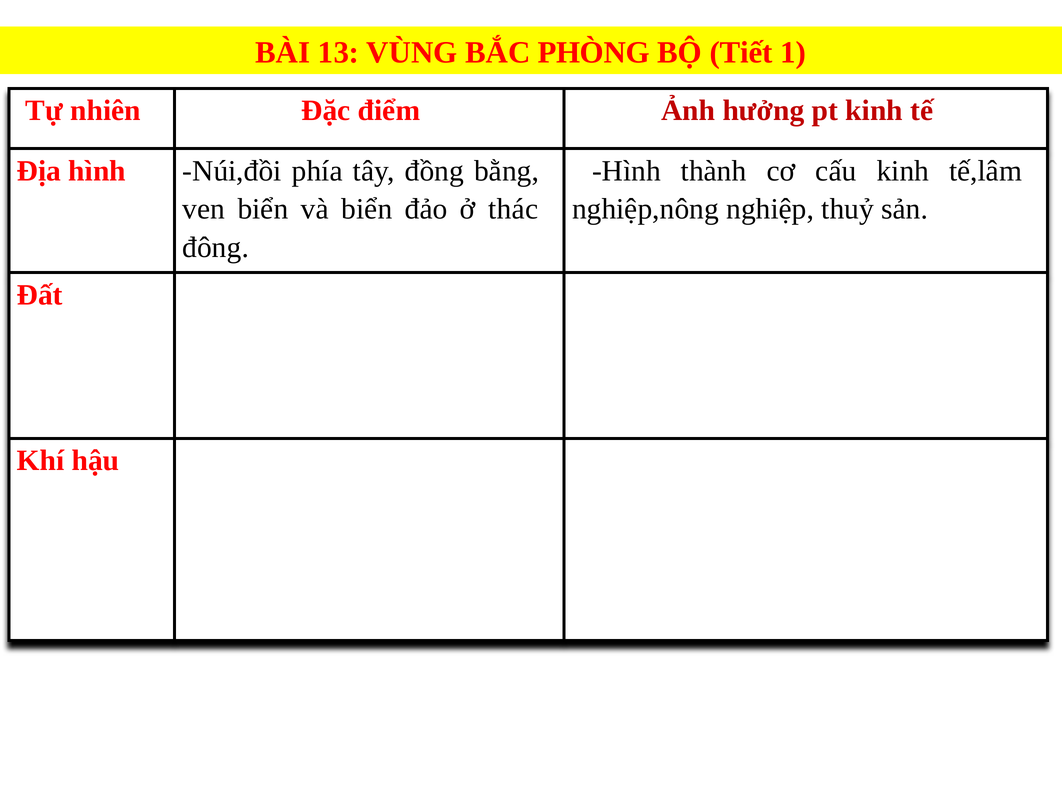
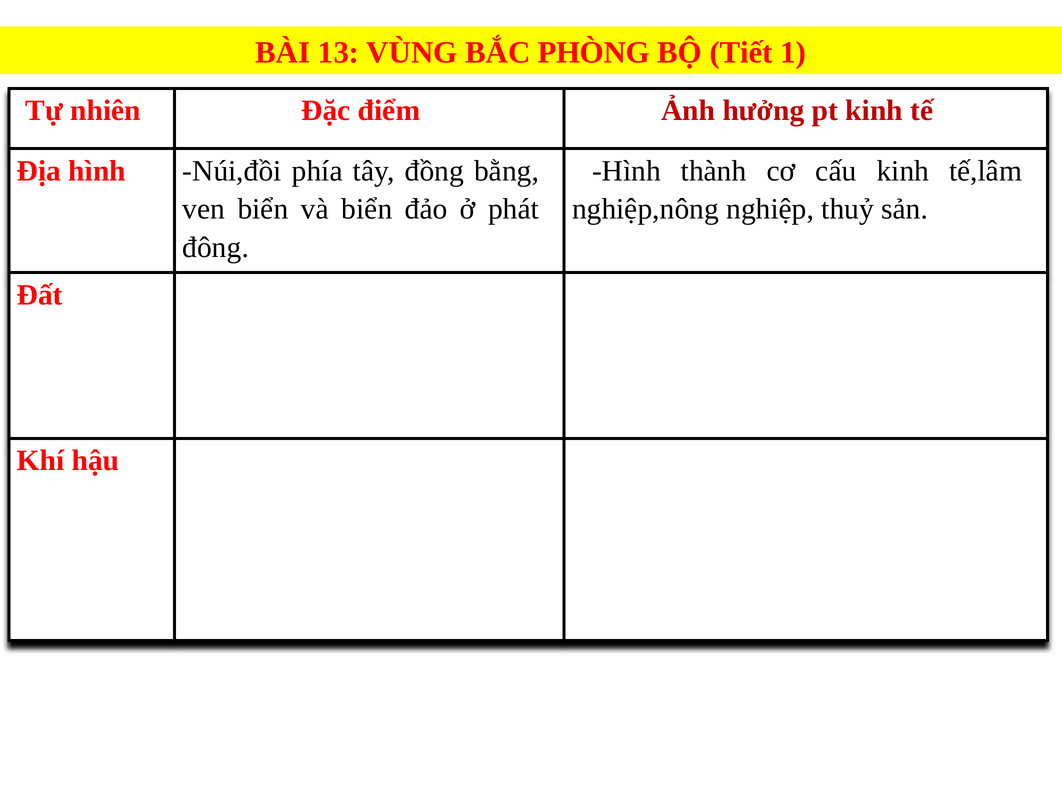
thác: thác -> phát
